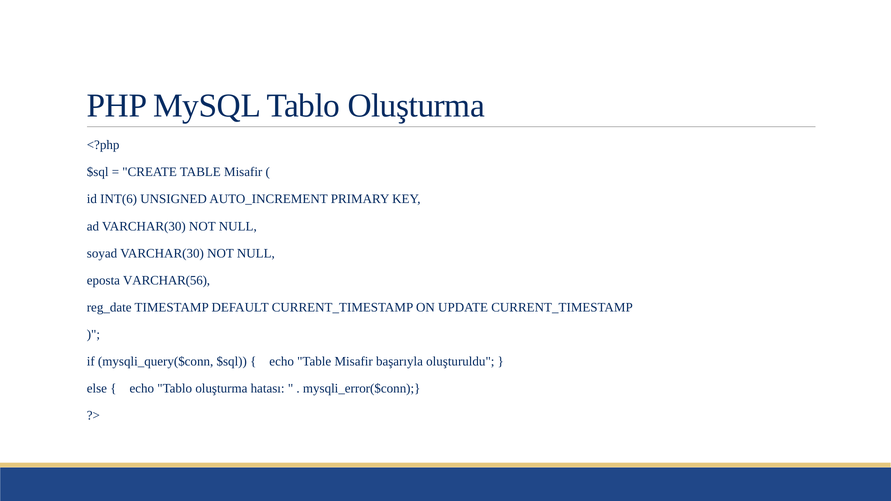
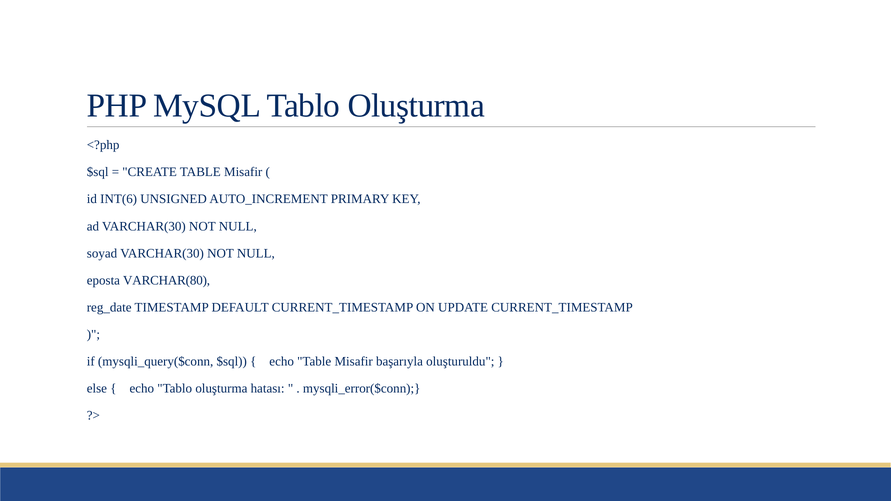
VARCHAR(56: VARCHAR(56 -> VARCHAR(80
